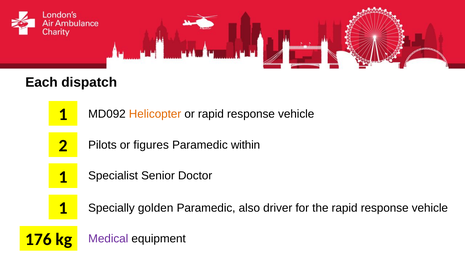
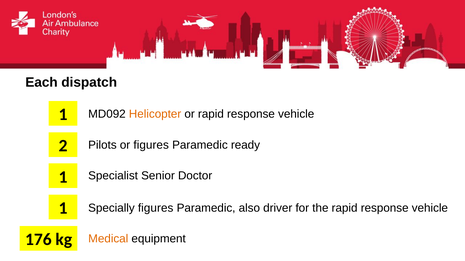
within: within -> ready
Specially golden: golden -> figures
Medical colour: purple -> orange
